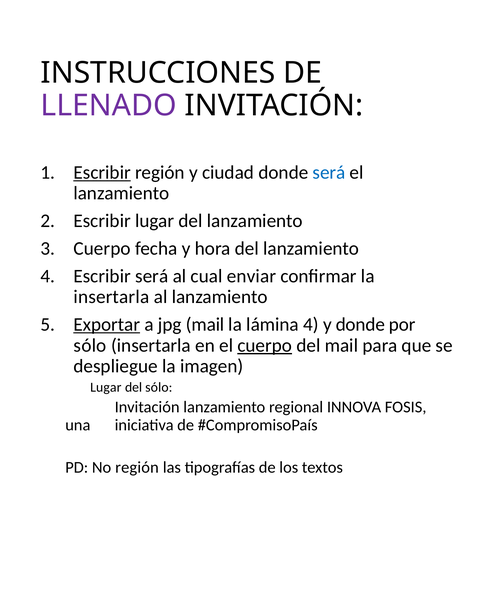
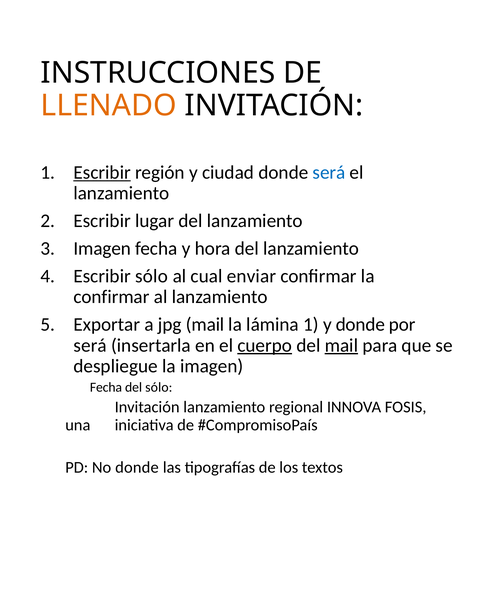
LLENADO colour: purple -> orange
Cuerpo at (102, 248): Cuerpo -> Imagen
Escribir será: será -> sólo
insertarla at (111, 297): insertarla -> confirmar
Exportar underline: present -> none
lámina 4: 4 -> 1
sólo at (90, 345): sólo -> será
mail at (341, 345) underline: none -> present
Lugar at (106, 387): Lugar -> Fecha
No región: región -> donde
